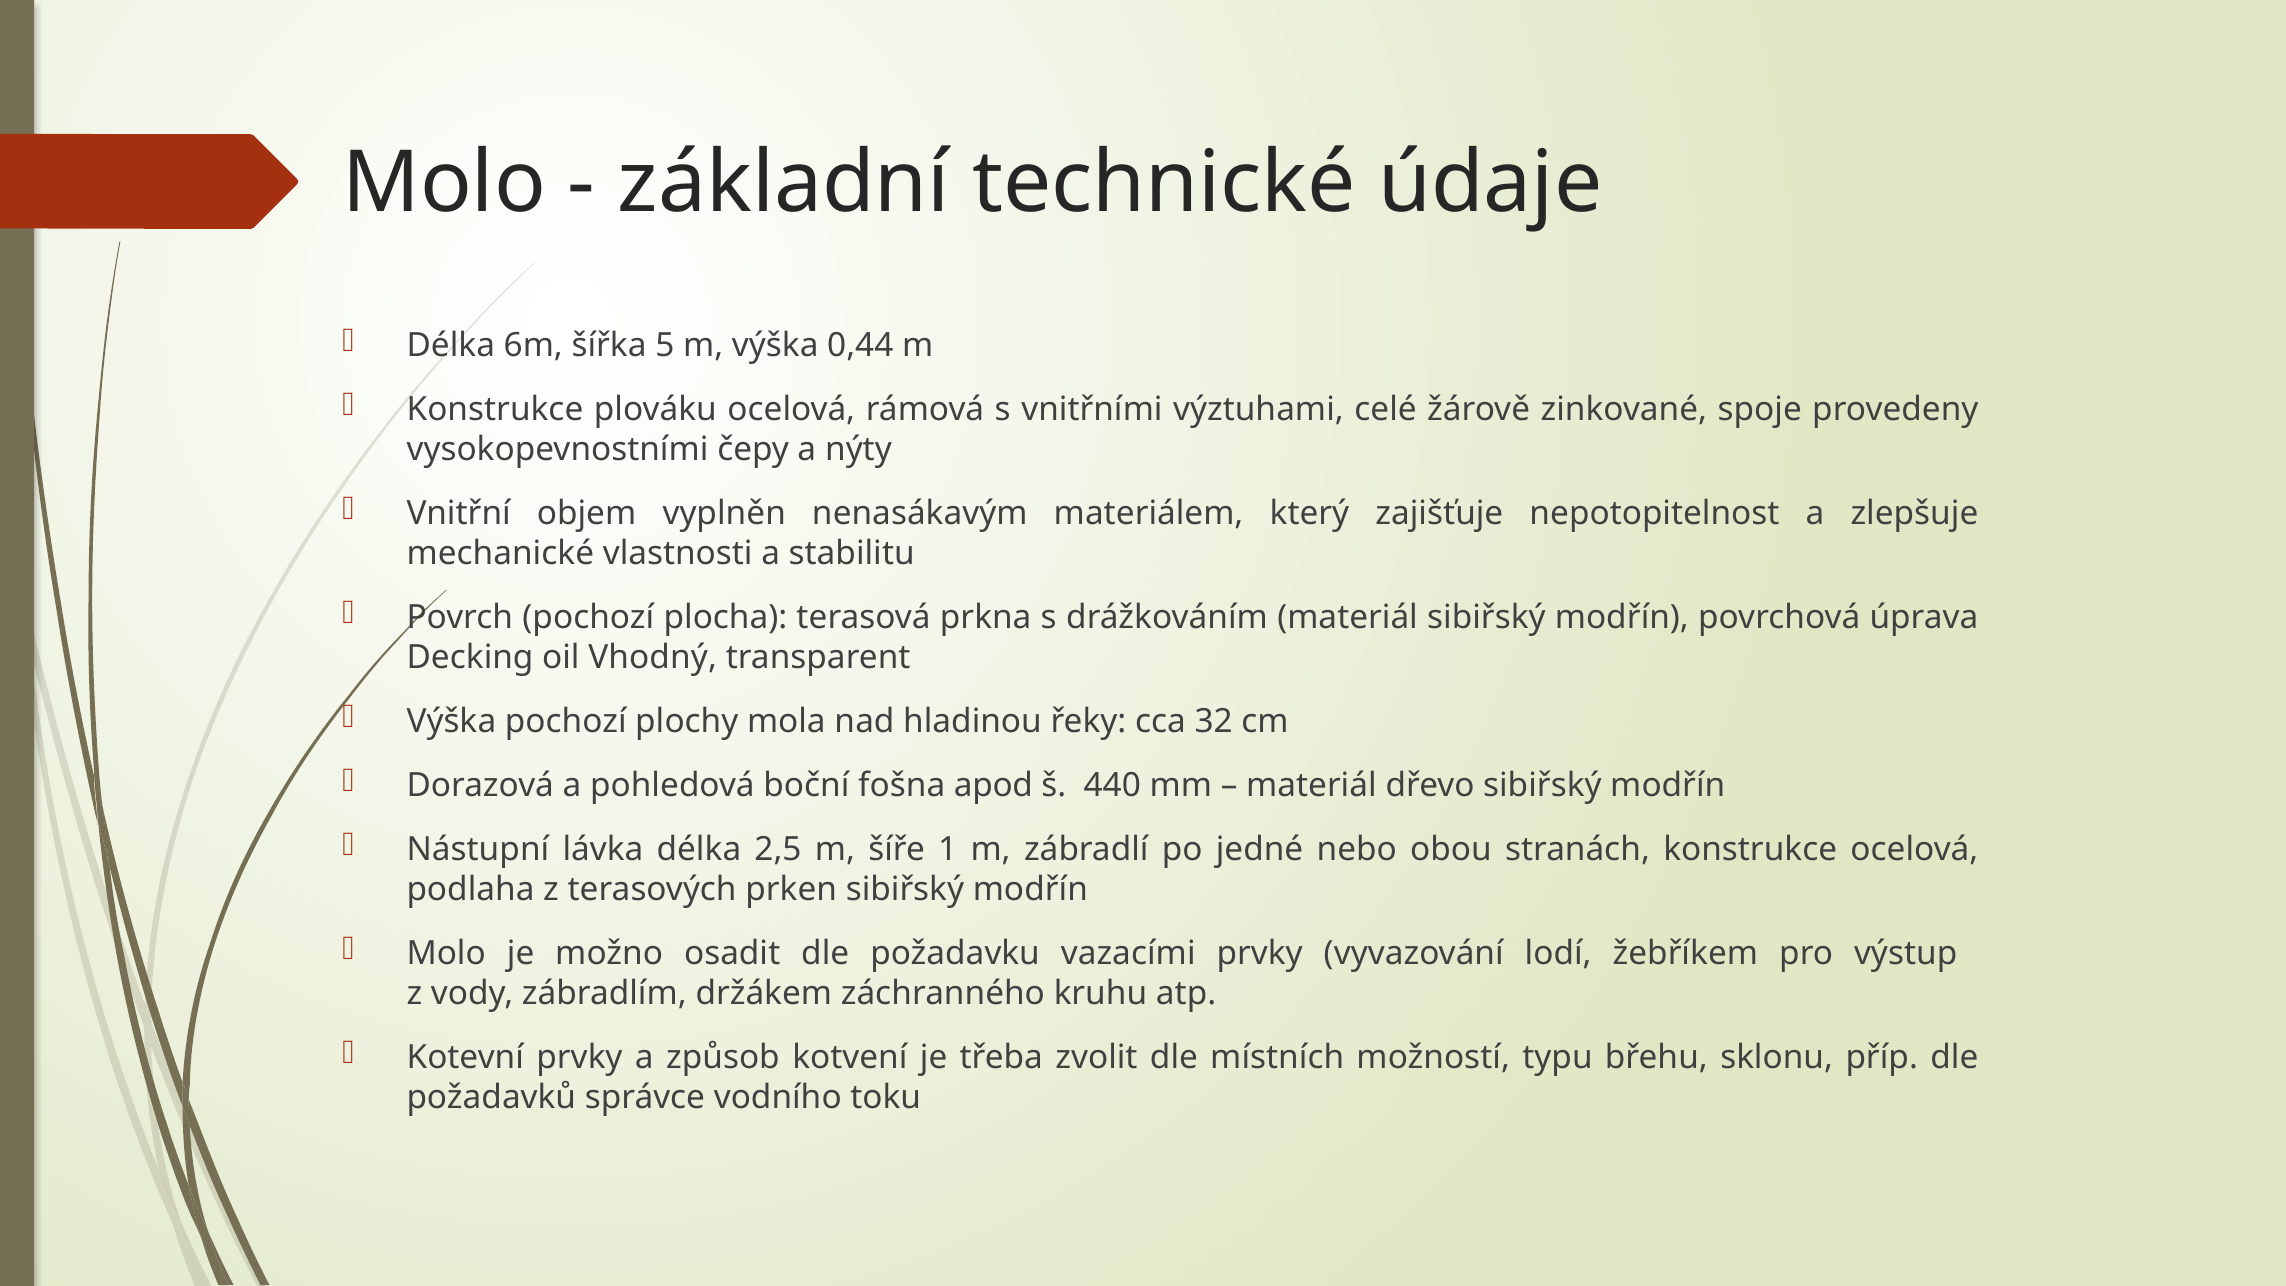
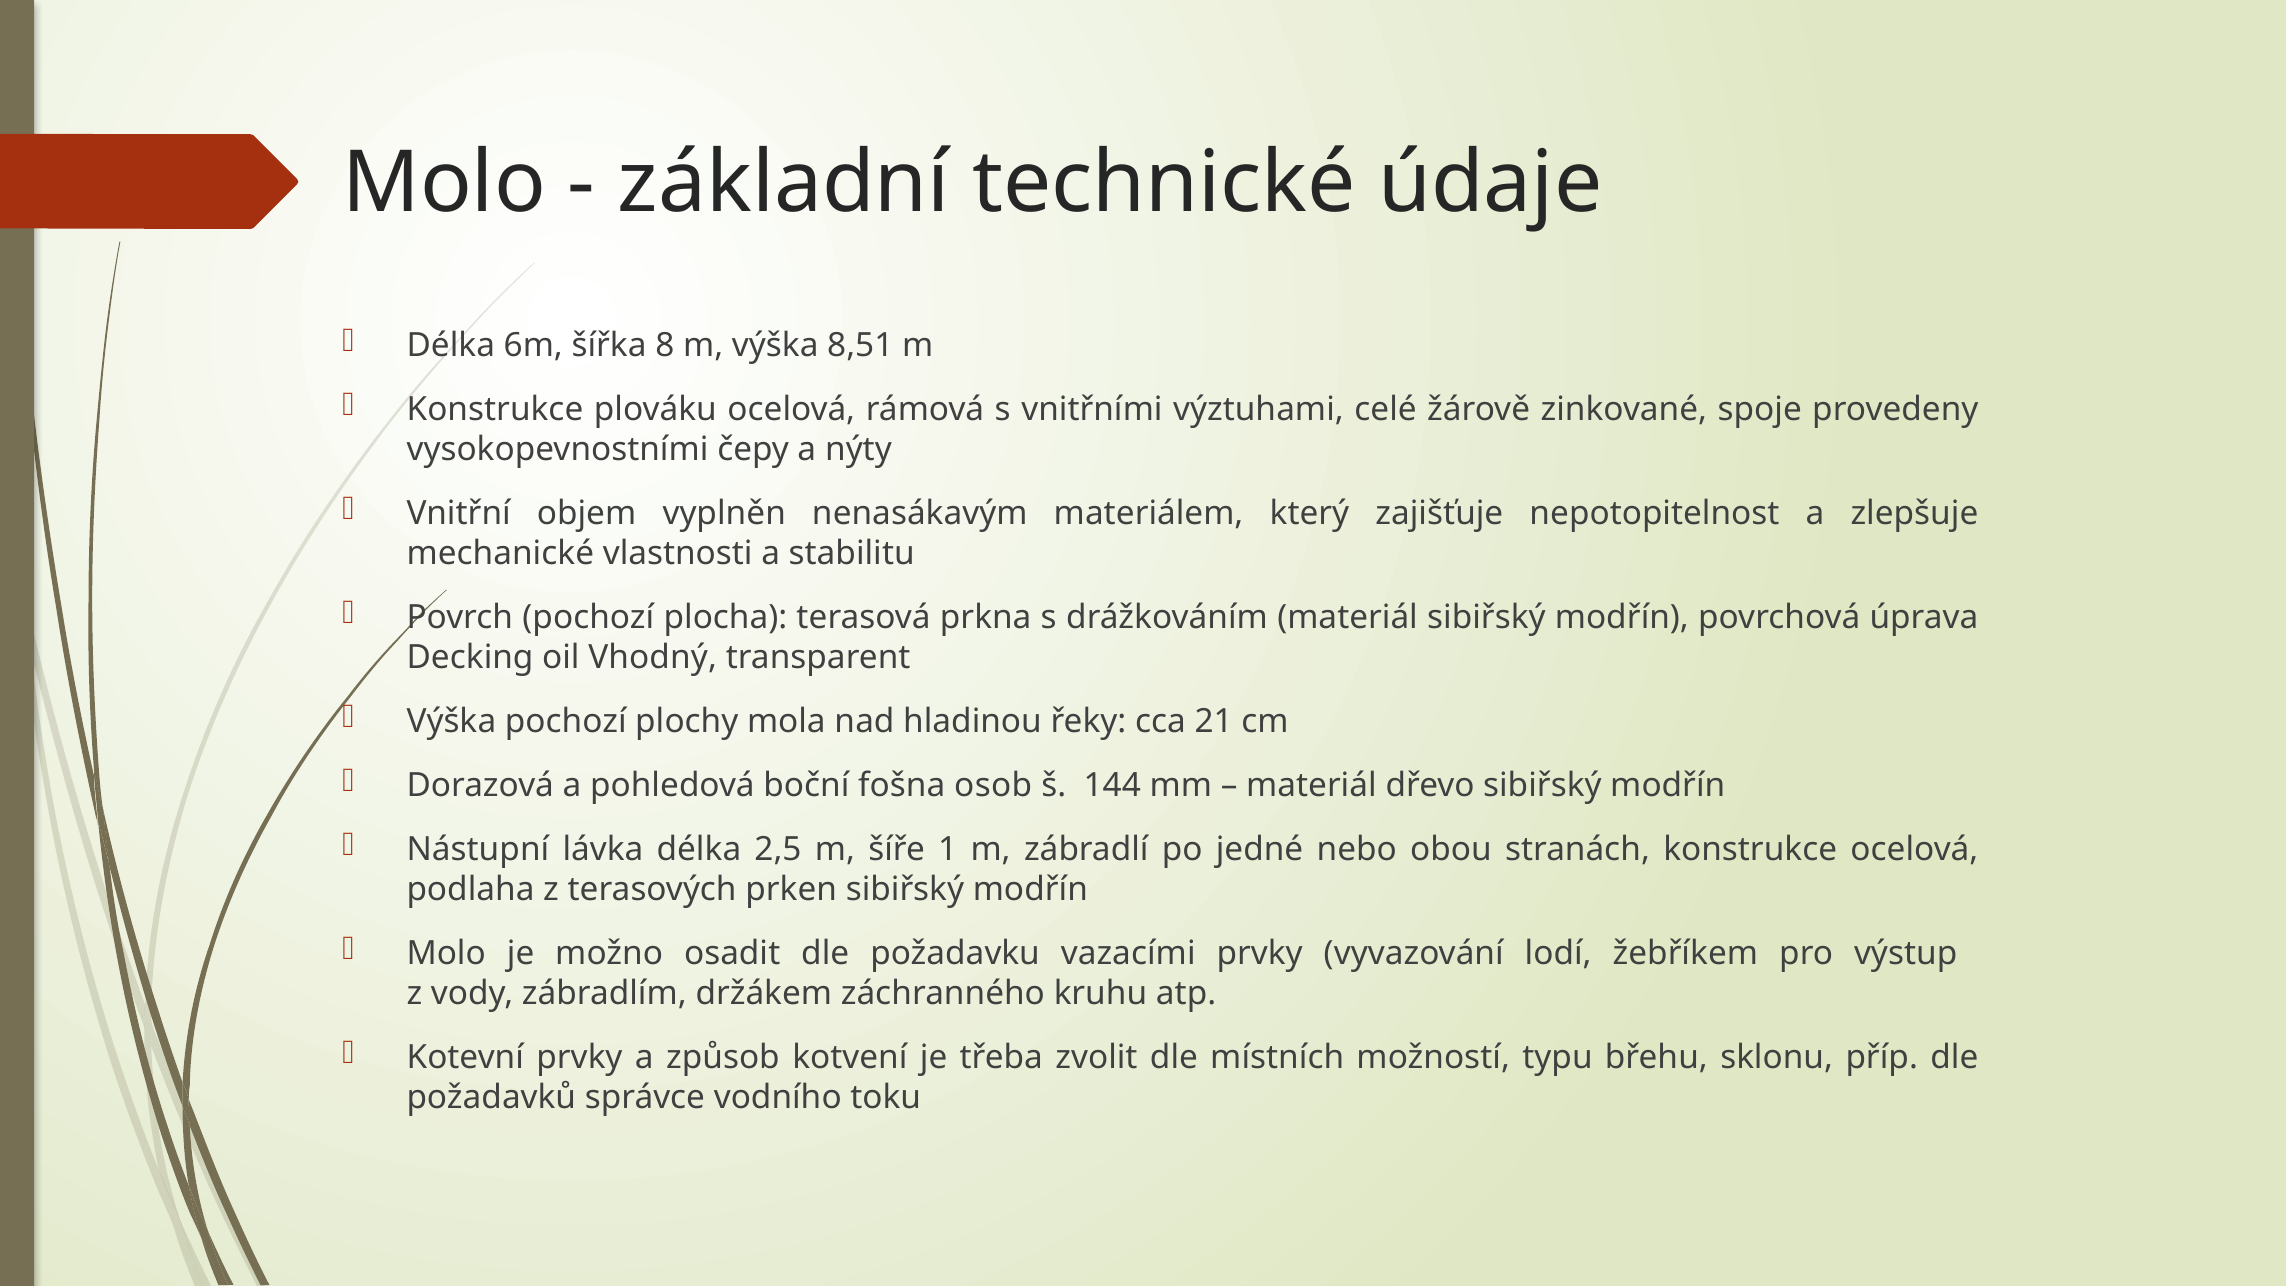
5: 5 -> 8
0,44: 0,44 -> 8,51
32: 32 -> 21
apod: apod -> osob
440: 440 -> 144
